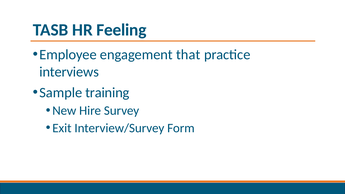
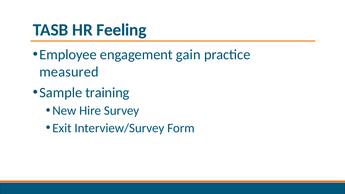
that: that -> gain
interviews: interviews -> measured
